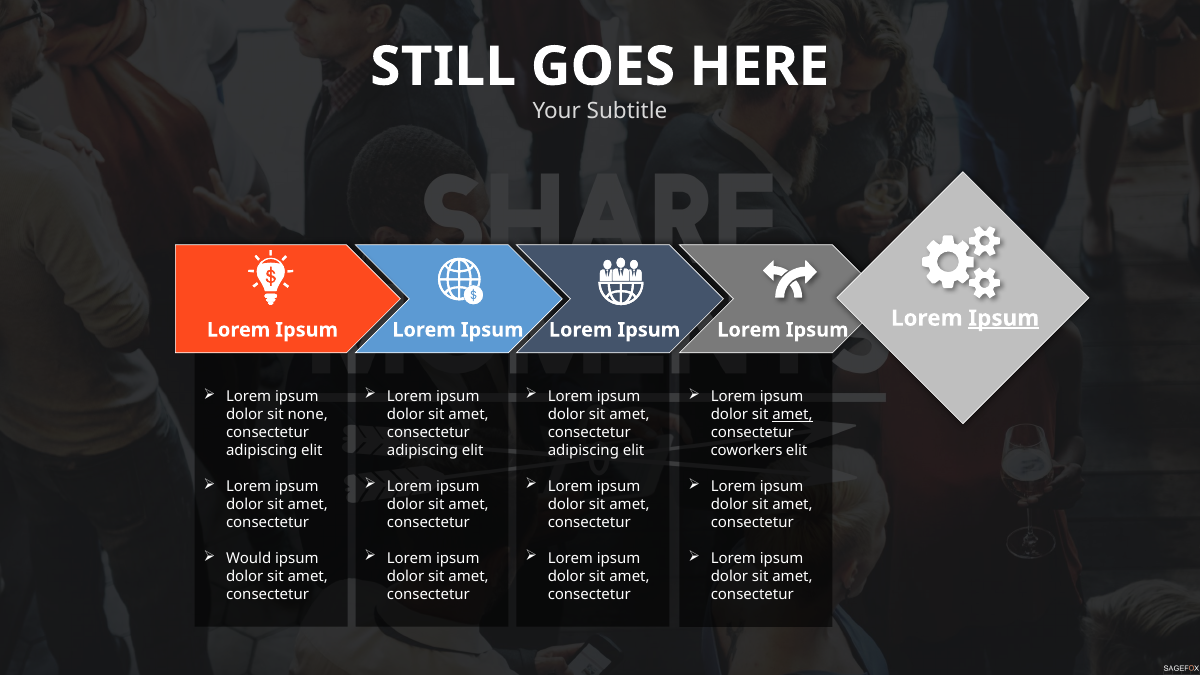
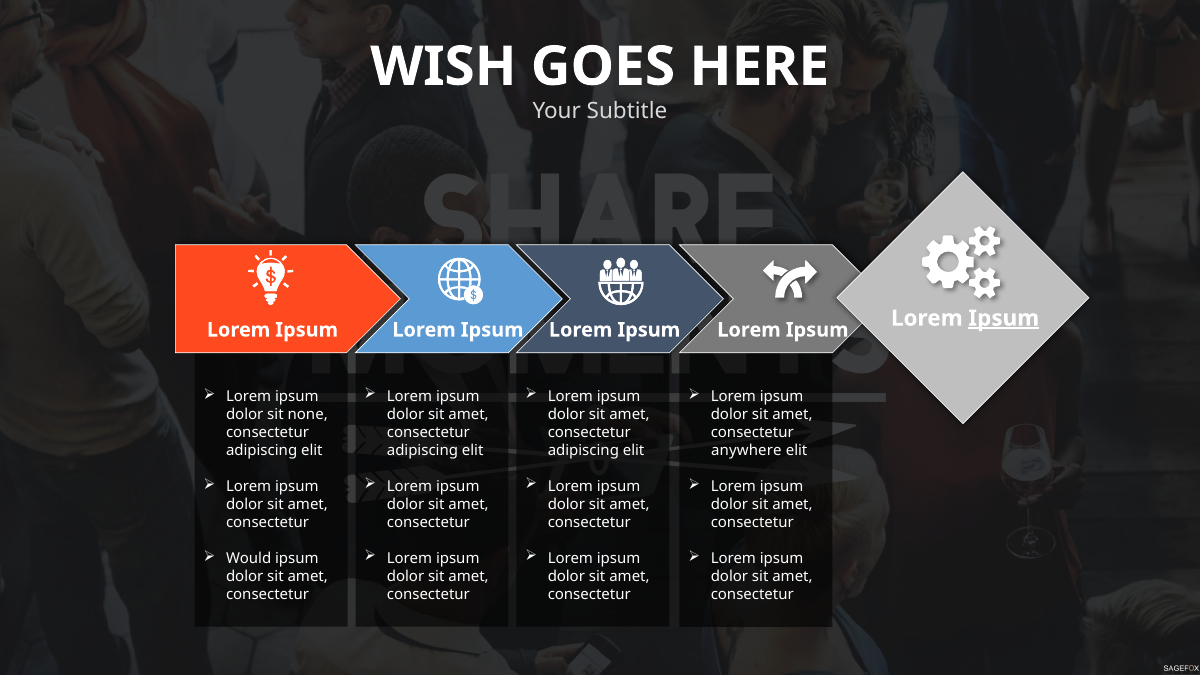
STILL: STILL -> WISH
amet at (792, 415) underline: present -> none
coworkers: coworkers -> anywhere
